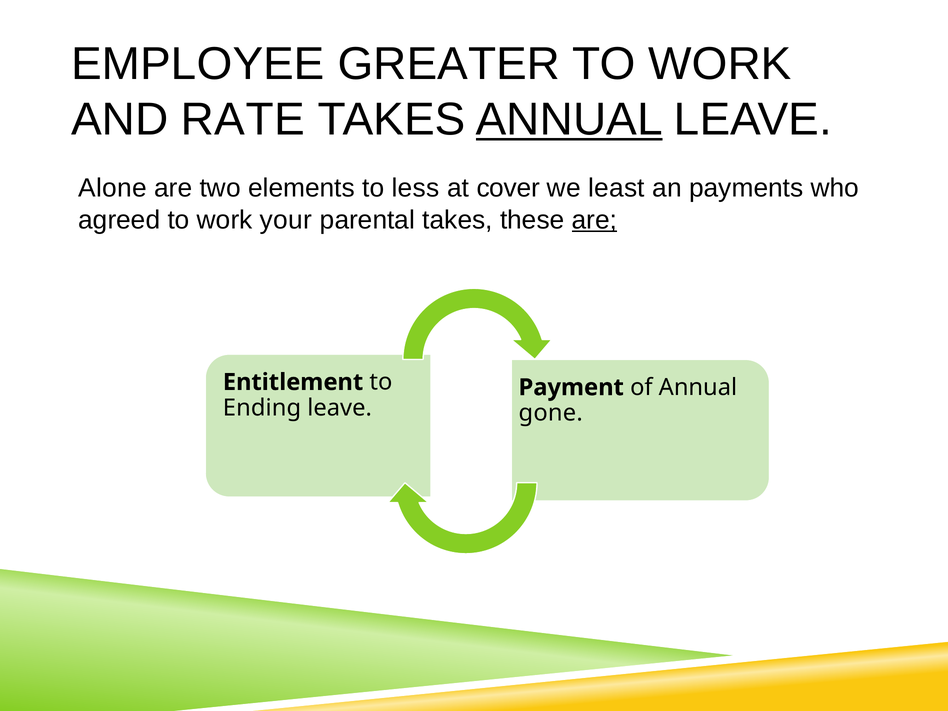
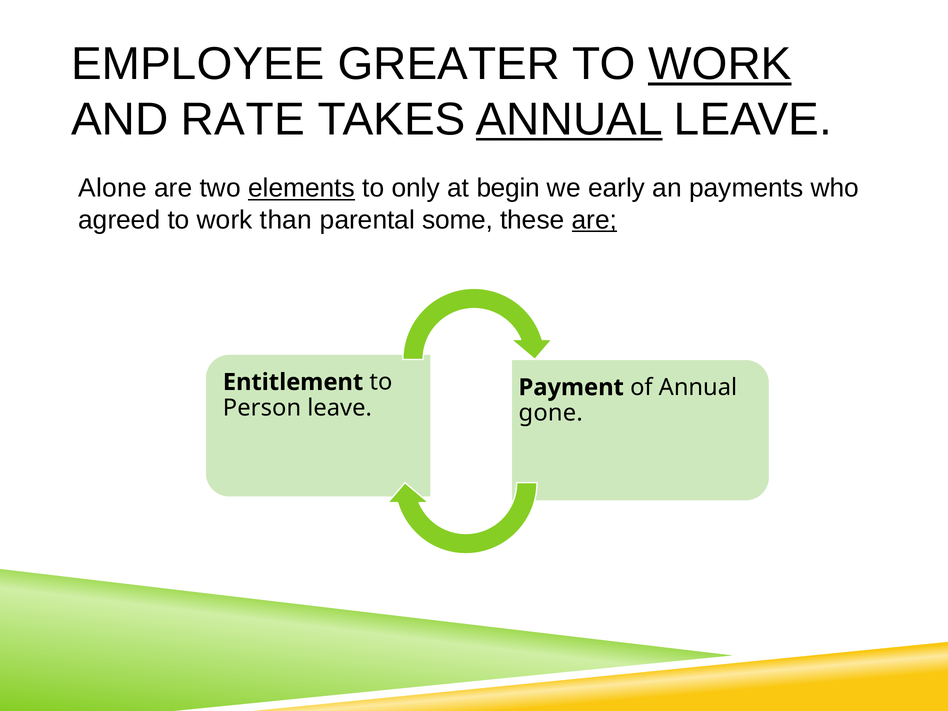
WORK at (720, 64) underline: none -> present
elements underline: none -> present
less: less -> only
cover: cover -> begin
least: least -> early
your: your -> than
parental takes: takes -> some
Ending: Ending -> Person
